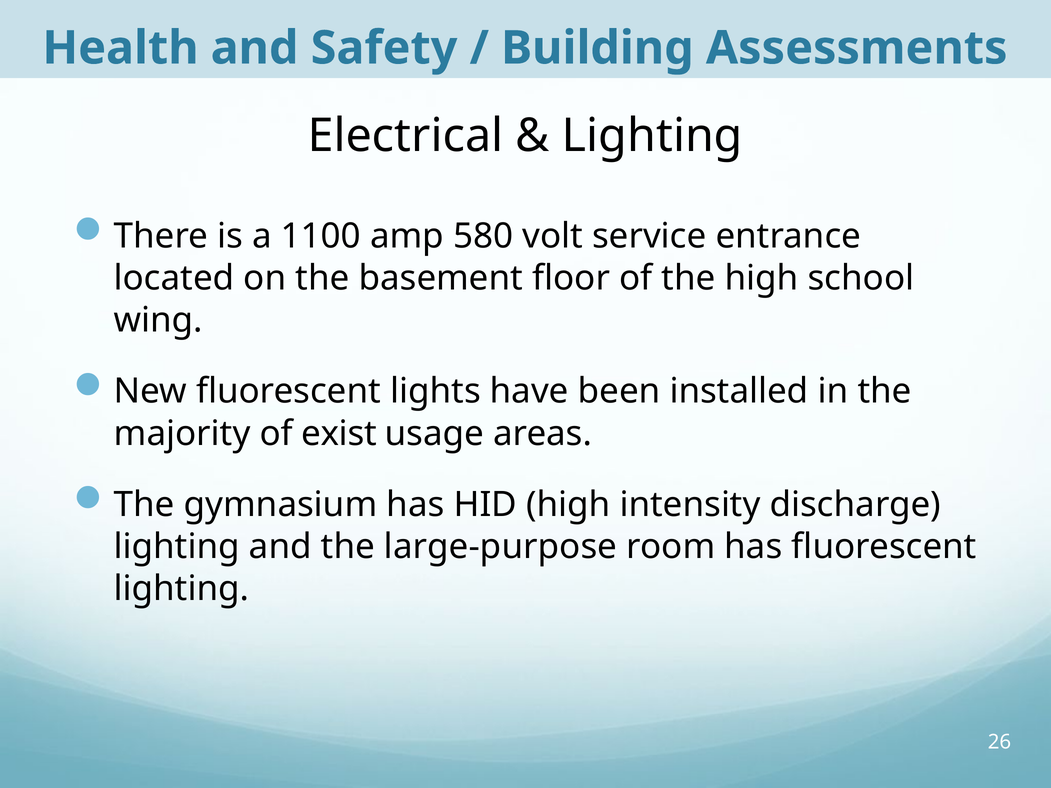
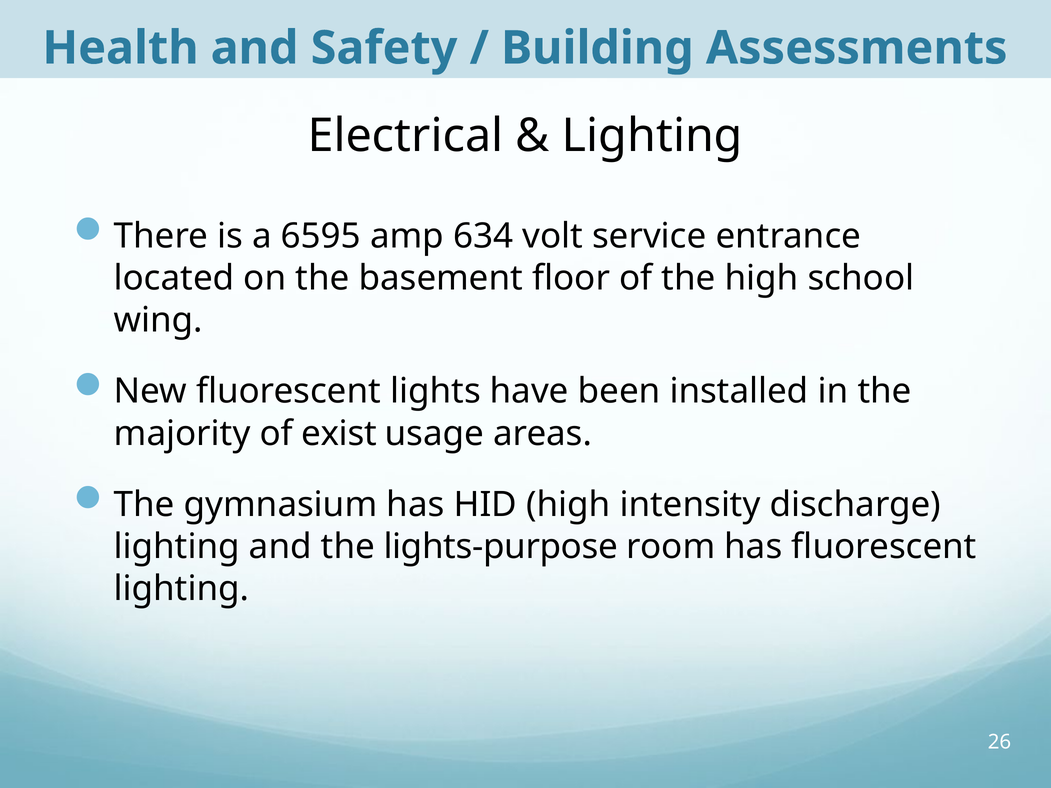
1100: 1100 -> 6595
580: 580 -> 634
large-purpose: large-purpose -> lights-purpose
